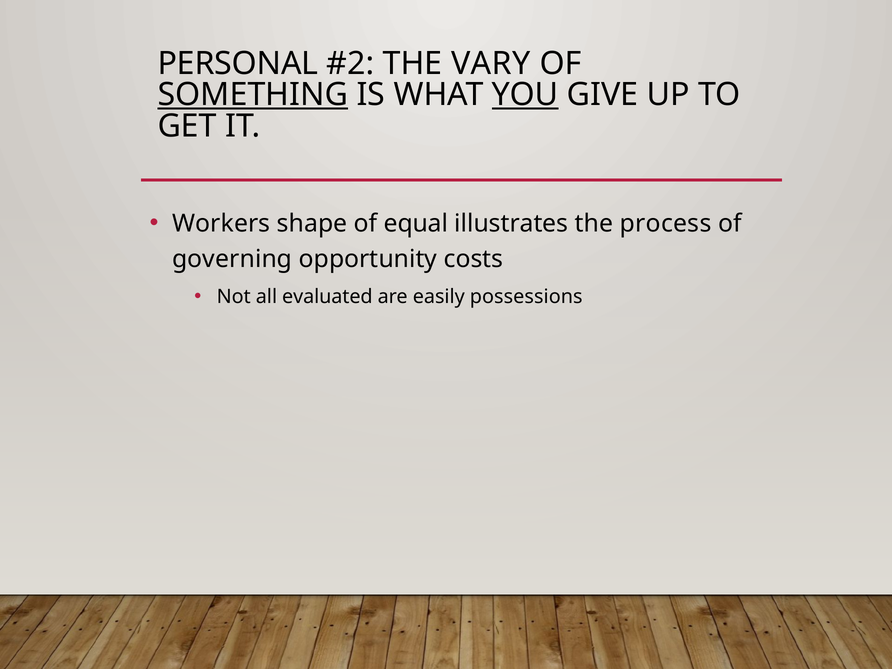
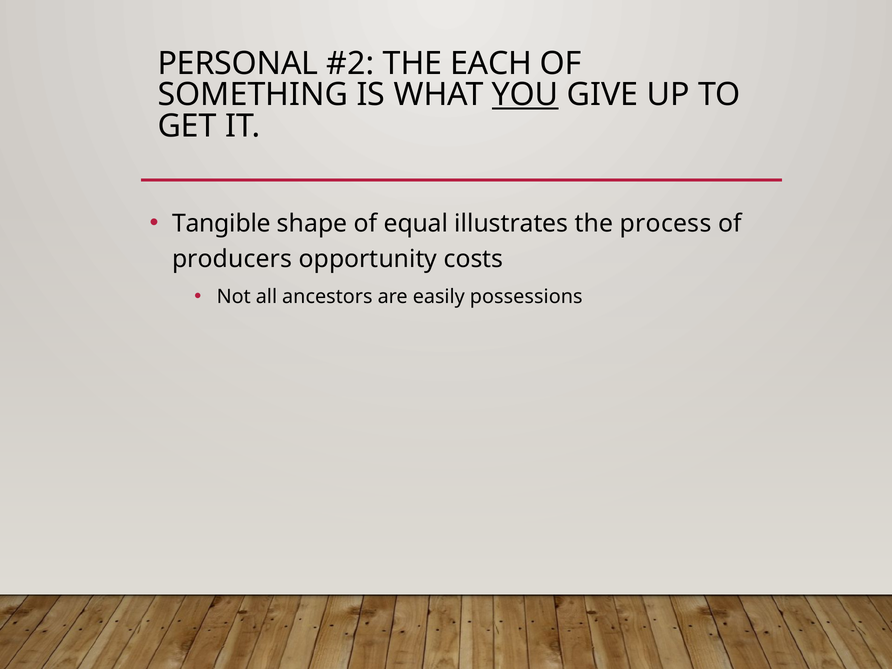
VARY: VARY -> EACH
SOMETHING underline: present -> none
Workers: Workers -> Tangible
governing: governing -> producers
evaluated: evaluated -> ancestors
